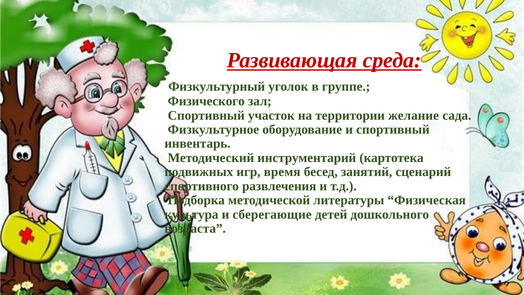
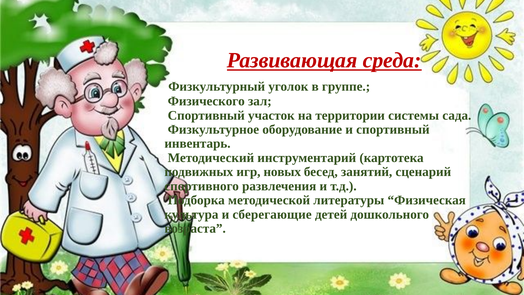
желание: желание -> системы
время: время -> новых
